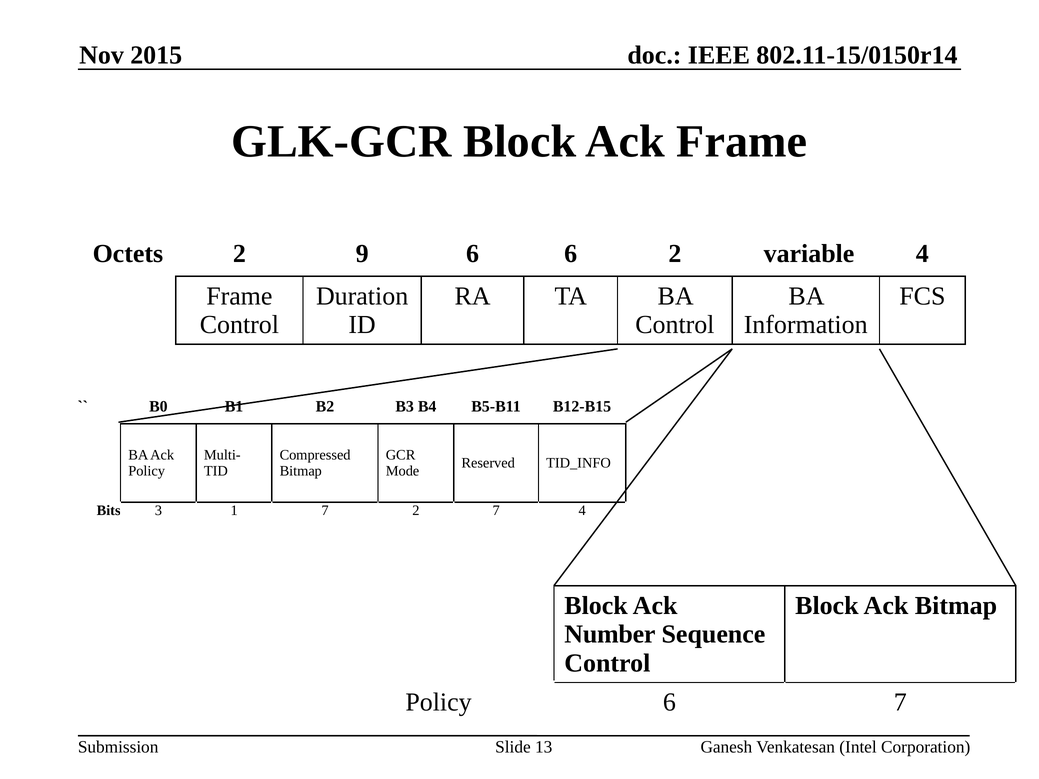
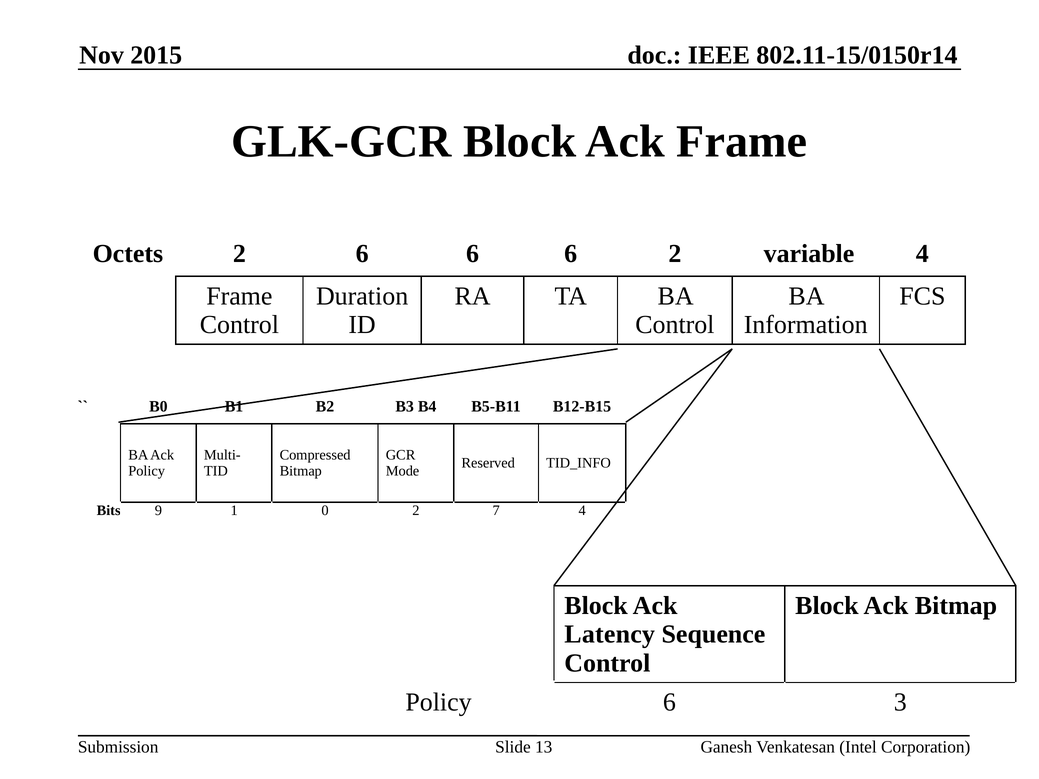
2 9: 9 -> 6
3: 3 -> 9
1 7: 7 -> 0
Number: Number -> Latency
6 7: 7 -> 3
